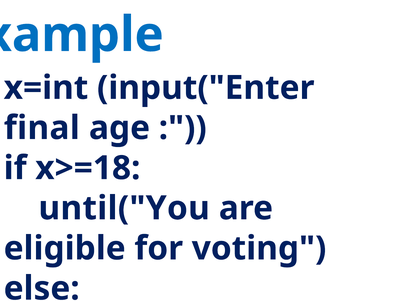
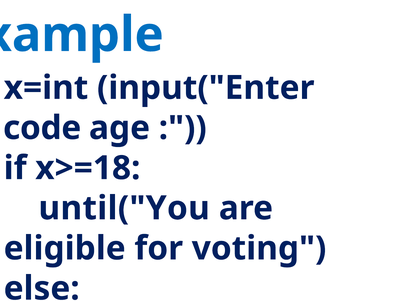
final: final -> code
